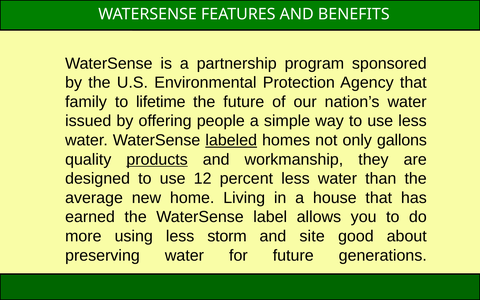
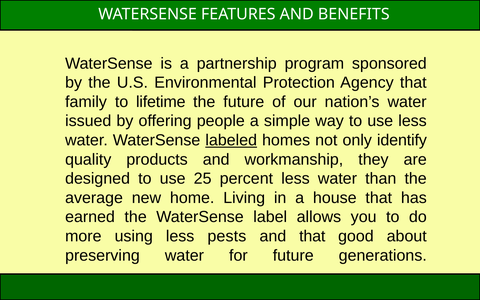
gallons: gallons -> identify
products underline: present -> none
12: 12 -> 25
storm: storm -> pests
and site: site -> that
